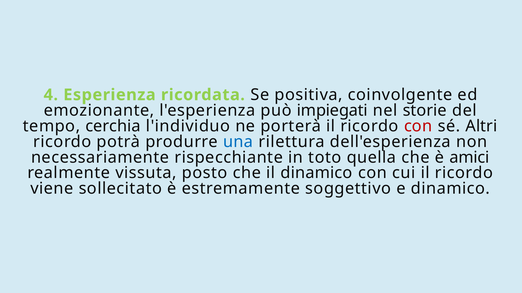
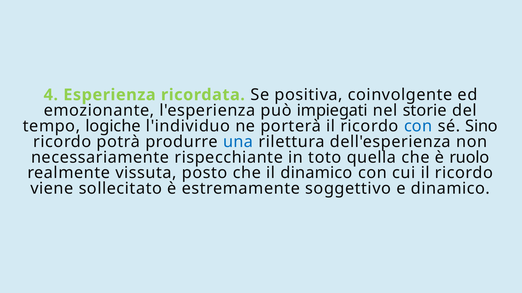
cerchia: cerchia -> logiche
con at (418, 126) colour: red -> blue
Altri: Altri -> Sino
amici: amici -> ruolo
